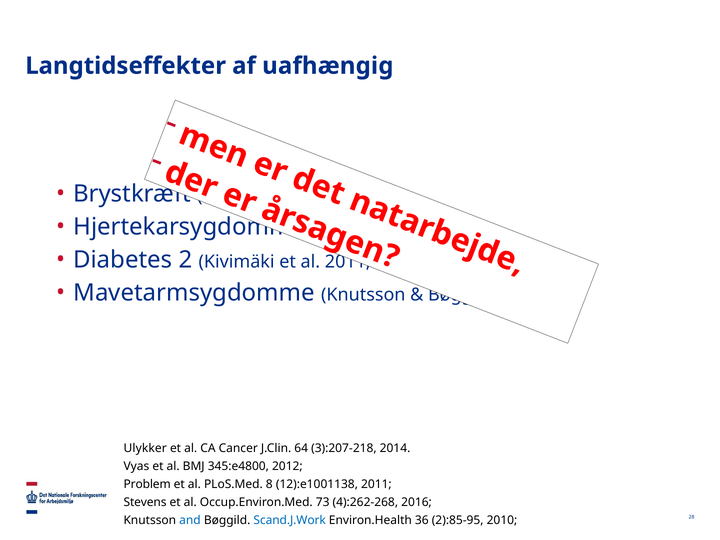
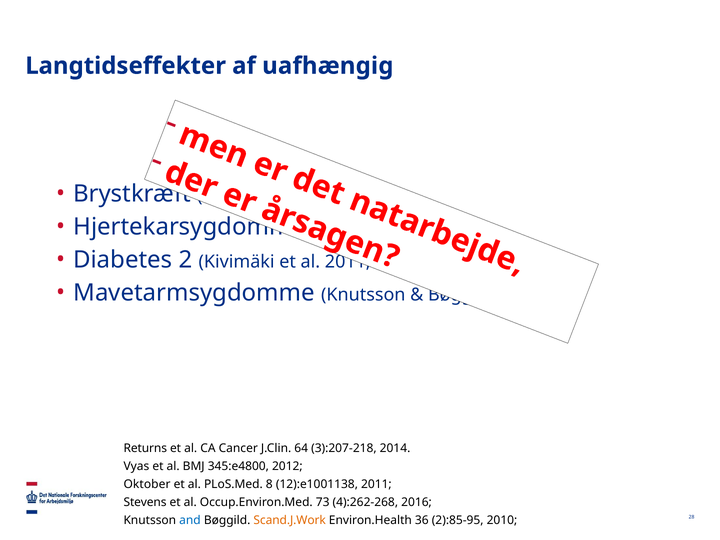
Ulykker: Ulykker -> Returns
Problem: Problem -> Oktober
Scand.J.Work colour: blue -> orange
